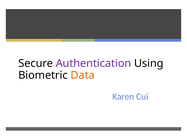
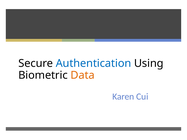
Authentication colour: purple -> blue
